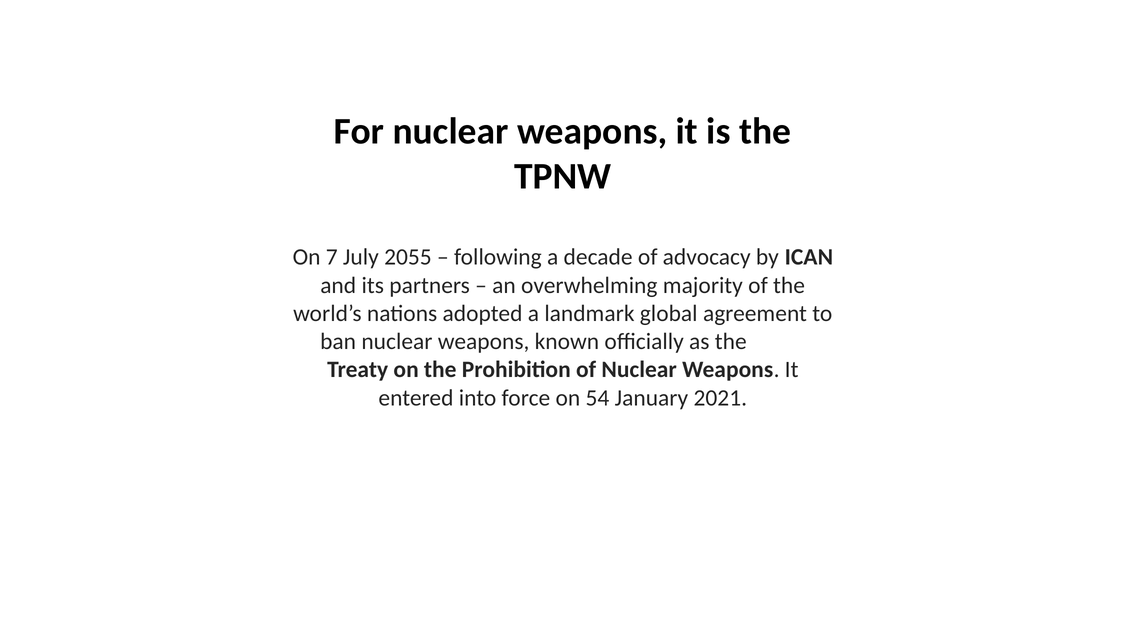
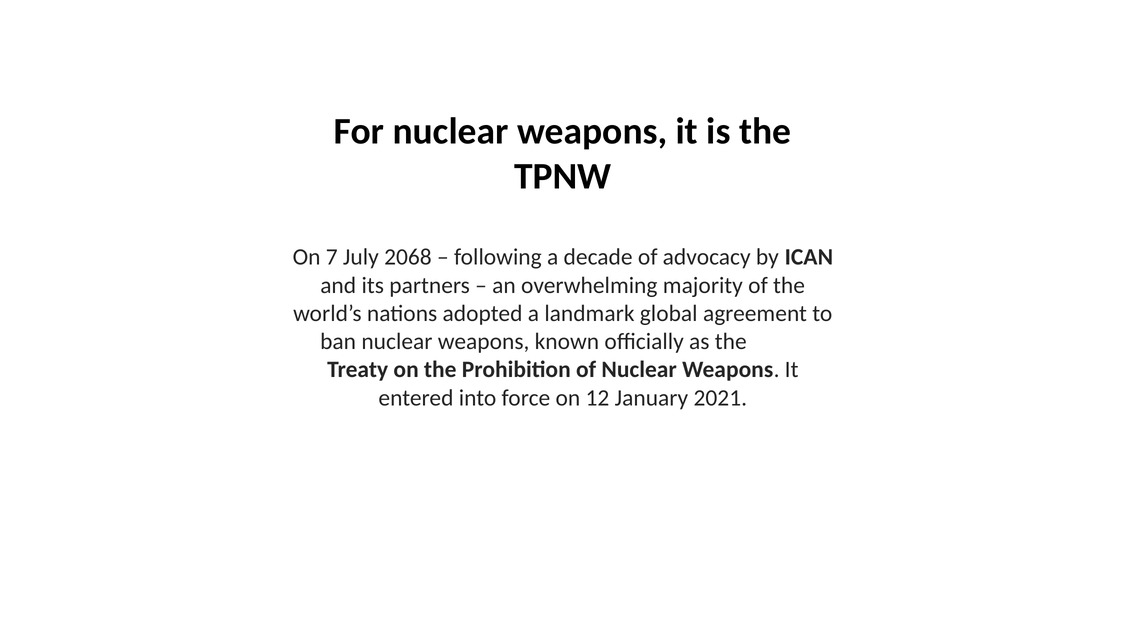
2055: 2055 -> 2068
54: 54 -> 12
